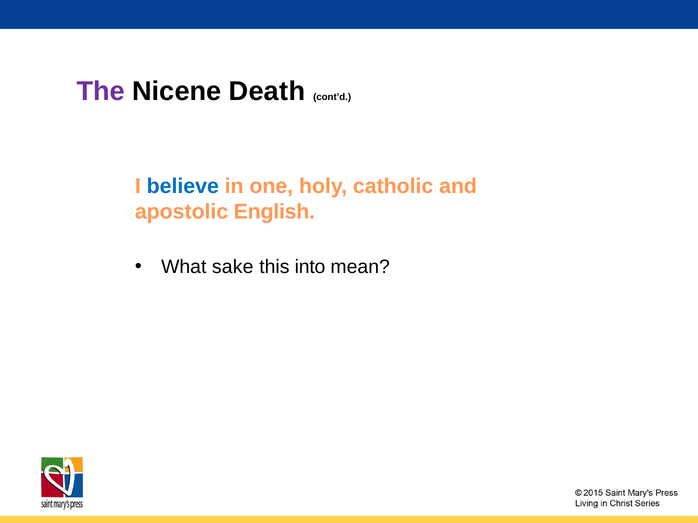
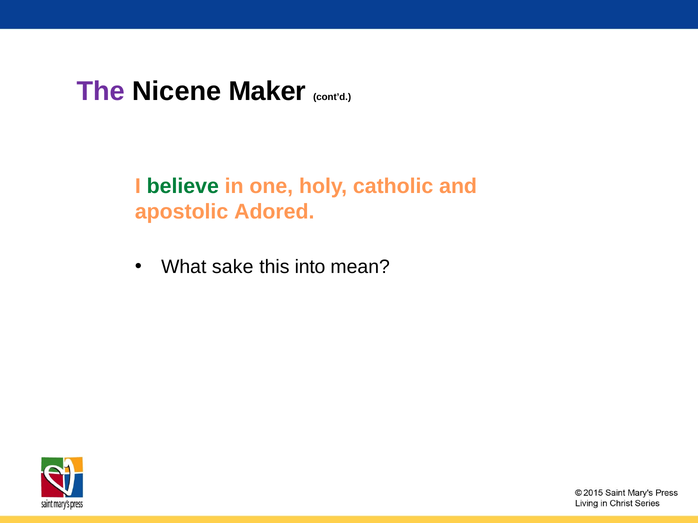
Death: Death -> Maker
believe colour: blue -> green
English: English -> Adored
